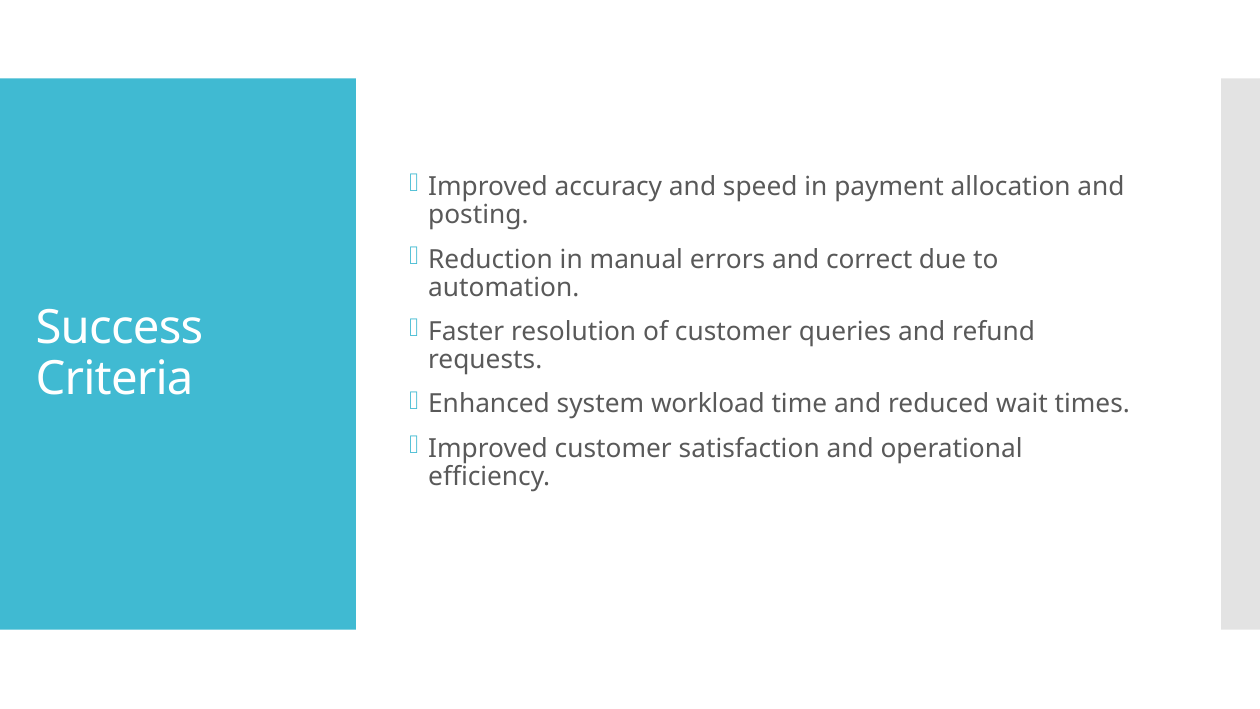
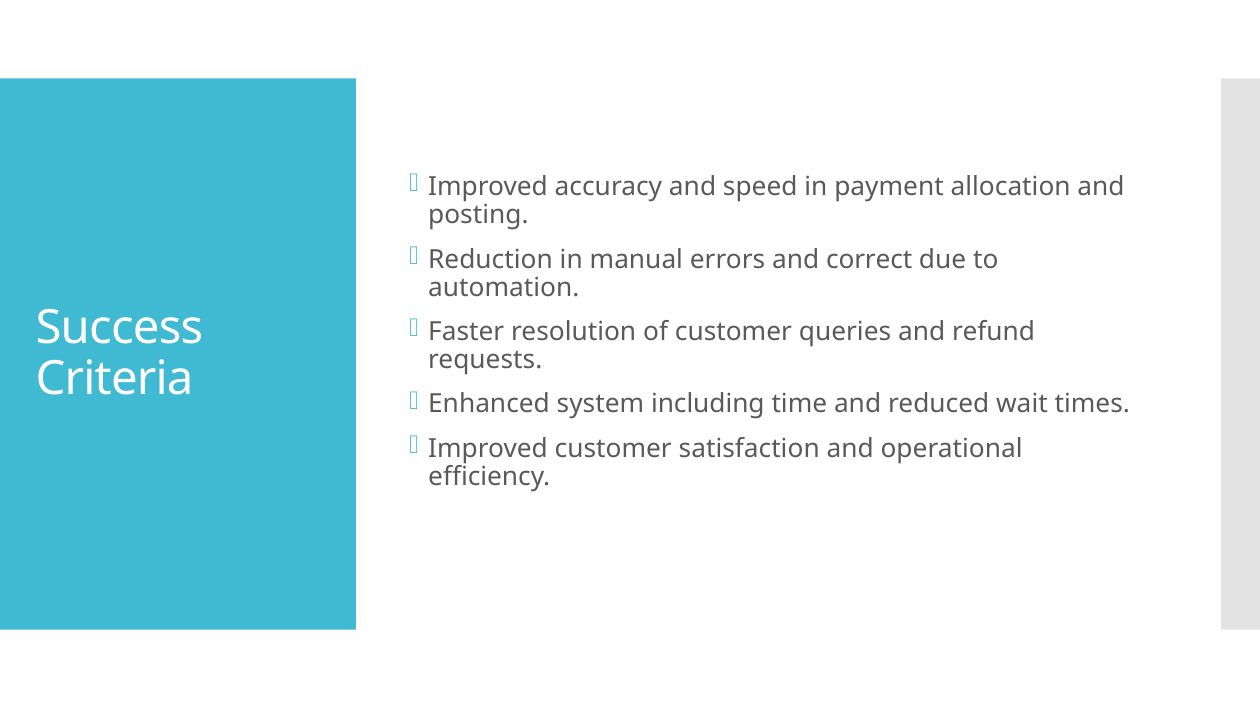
workload: workload -> including
